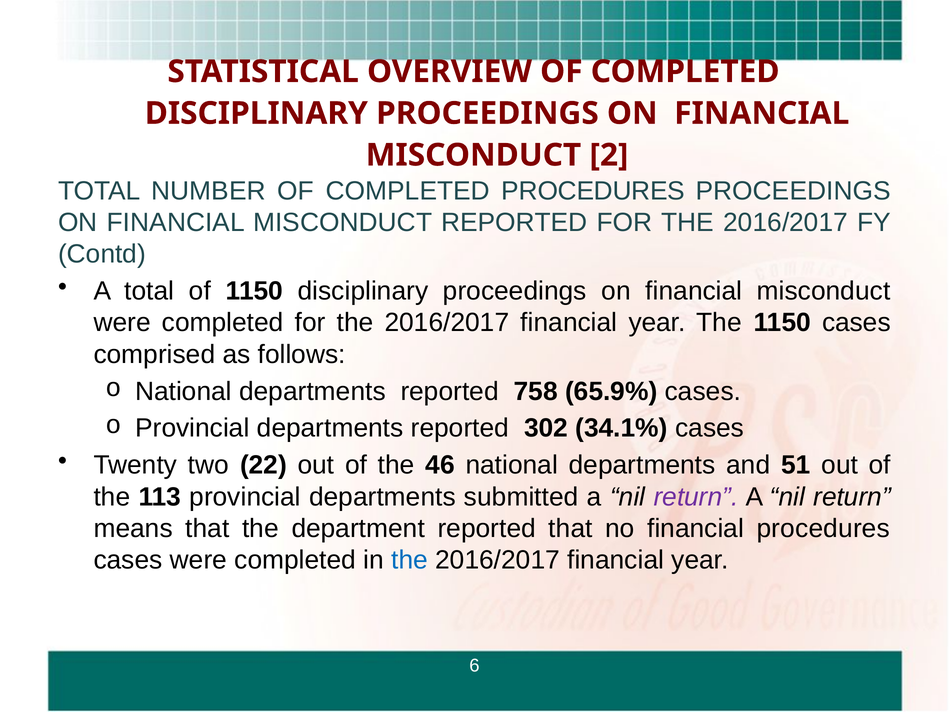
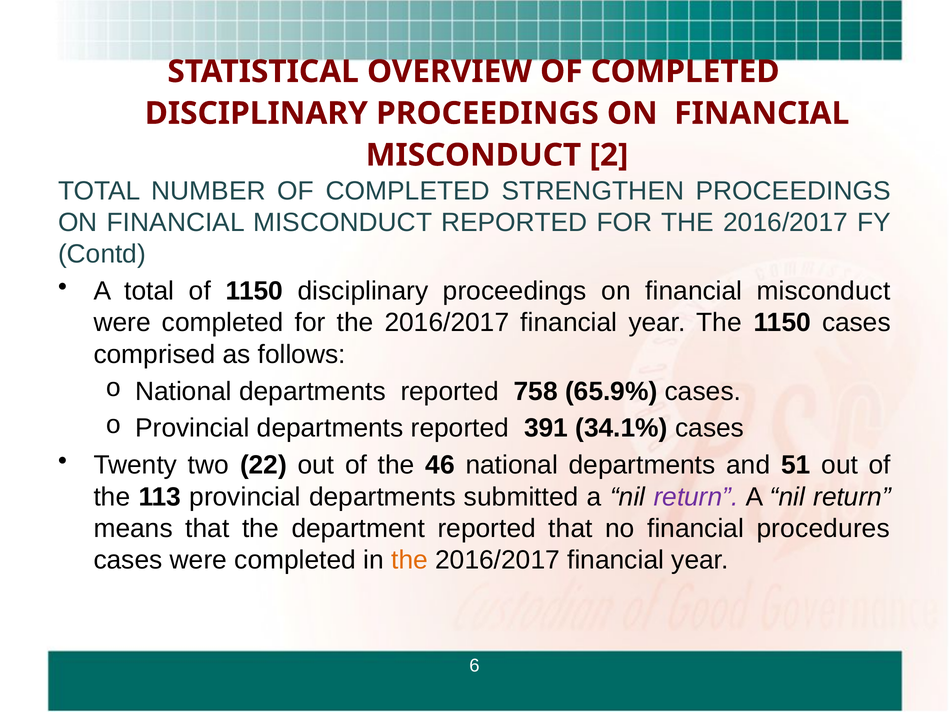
COMPLETED PROCEDURES: PROCEDURES -> STRENGTHEN
302: 302 -> 391
the at (410, 560) colour: blue -> orange
